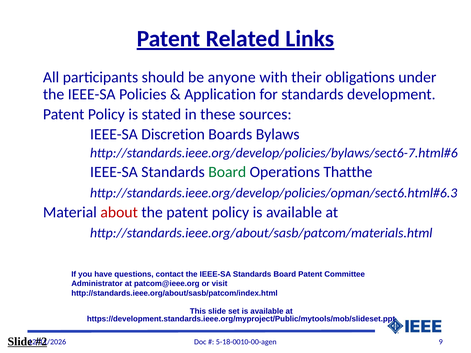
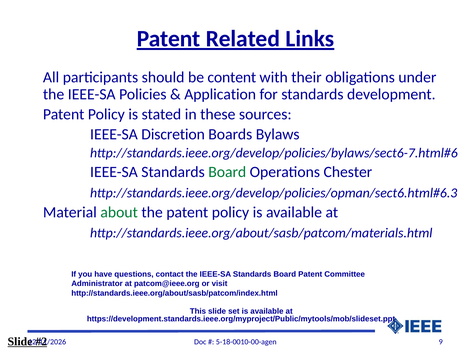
anyone: anyone -> content
Thatthe: Thatthe -> Chester
about colour: red -> green
